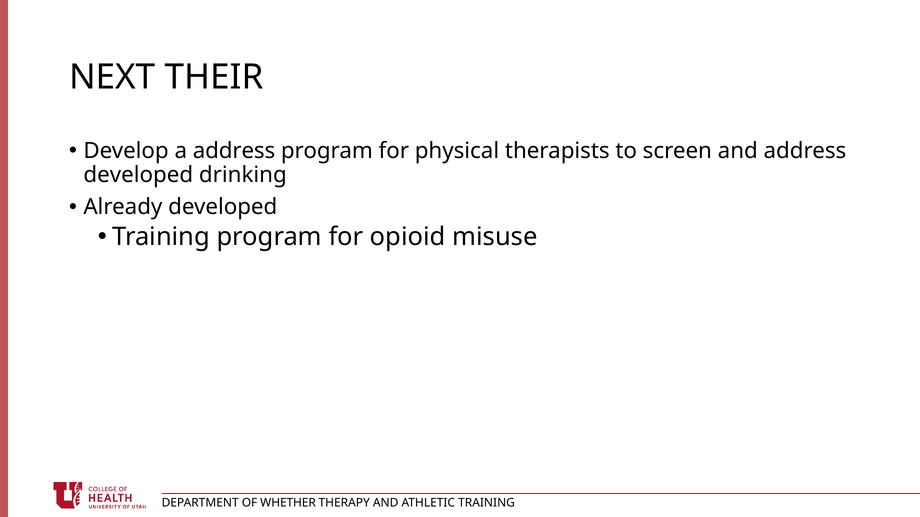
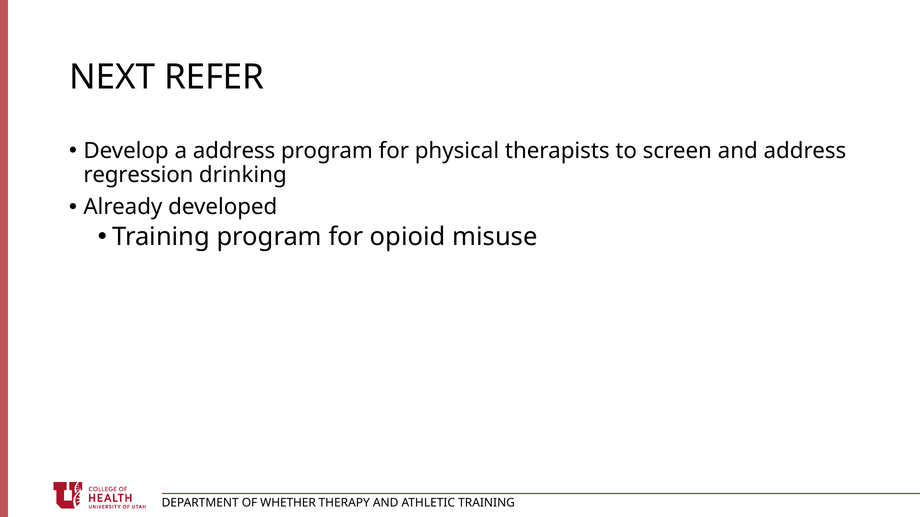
THEIR: THEIR -> REFER
developed at (138, 175): developed -> regression
